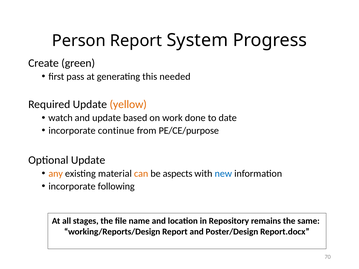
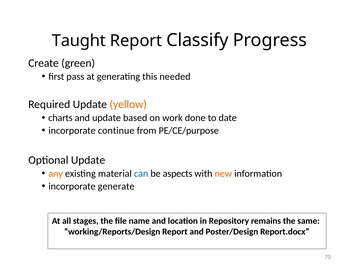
Person: Person -> Taught
System: System -> Classify
watch: watch -> charts
can colour: orange -> blue
new colour: blue -> orange
following: following -> generate
